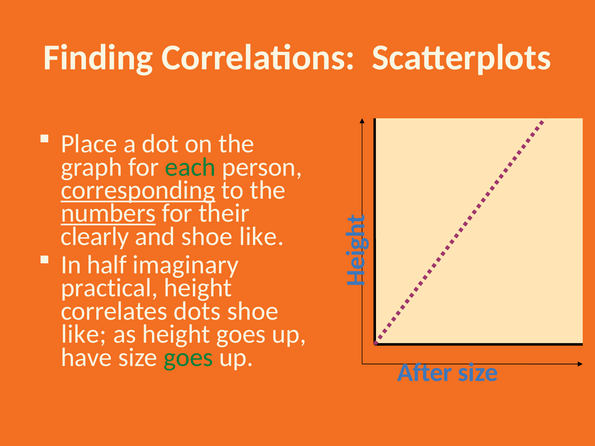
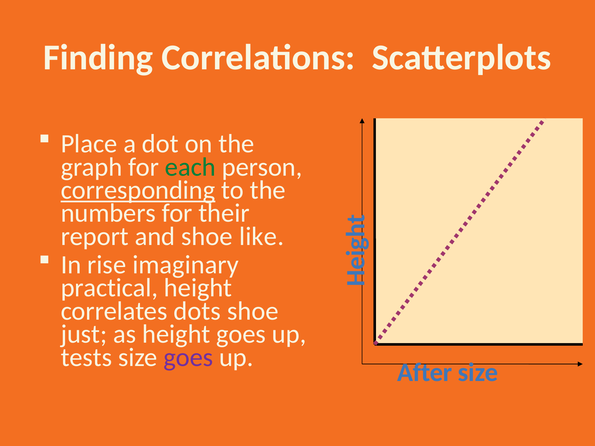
numbers underline: present -> none
clearly: clearly -> report
half: half -> rise
like at (84, 334): like -> just
have: have -> tests
goes at (188, 358) colour: green -> purple
